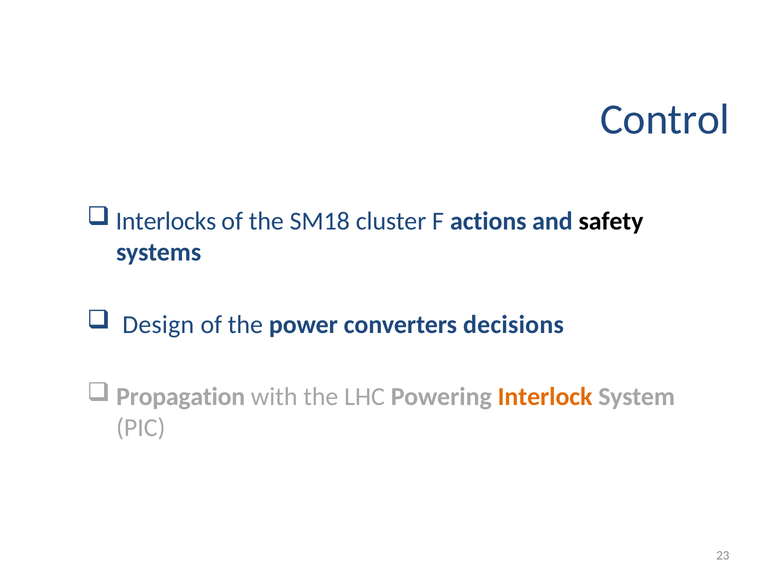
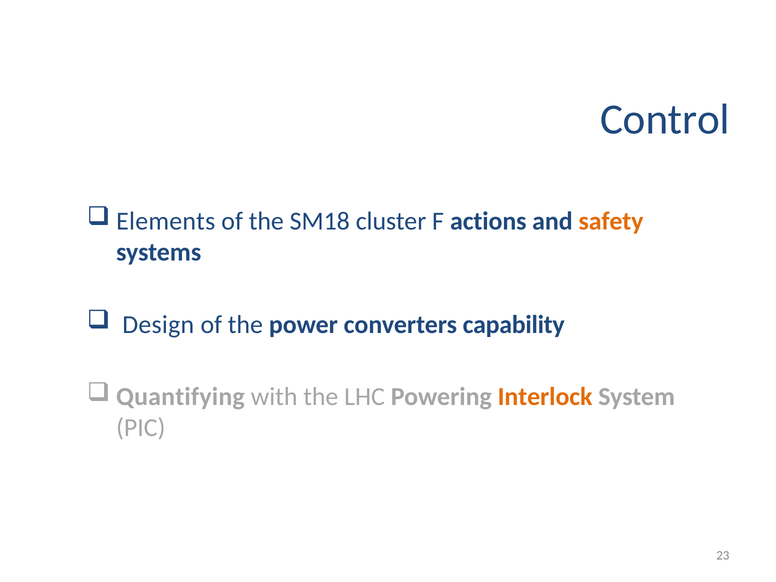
Interlocks: Interlocks -> Elements
safety colour: black -> orange
decisions: decisions -> capability
Propagation: Propagation -> Quantifying
